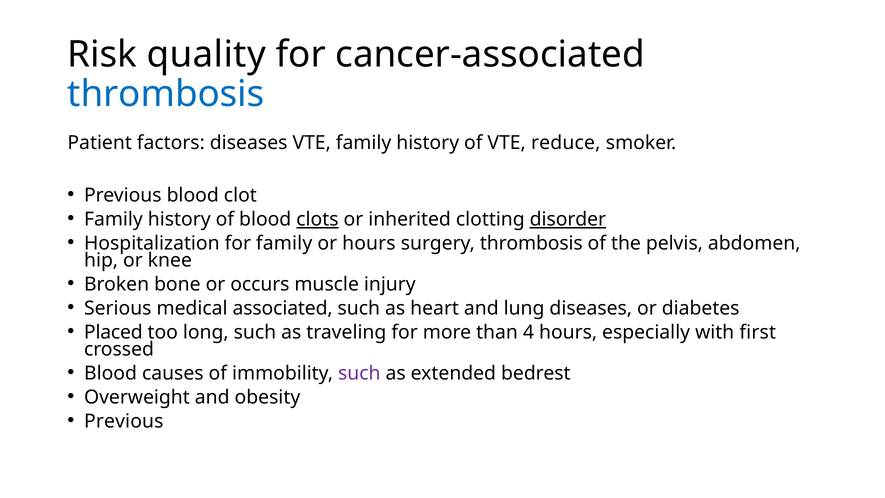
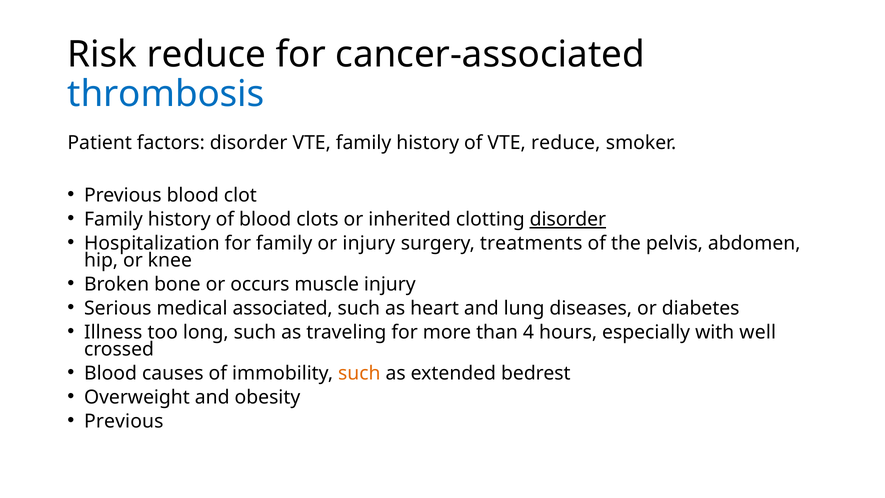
Risk quality: quality -> reduce
factors diseases: diseases -> disorder
clots underline: present -> none
or hours: hours -> injury
surgery thrombosis: thrombosis -> treatments
Placed: Placed -> Illness
first: first -> well
such at (359, 373) colour: purple -> orange
